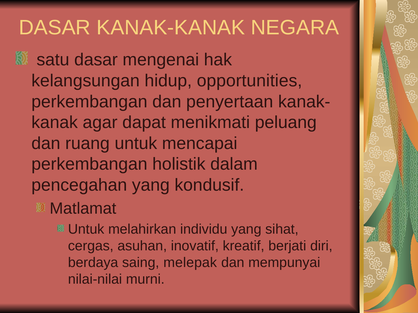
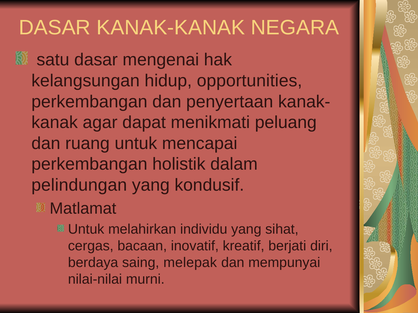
pencegahan: pencegahan -> pelindungan
asuhan: asuhan -> bacaan
